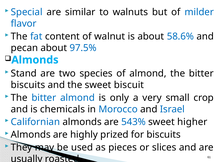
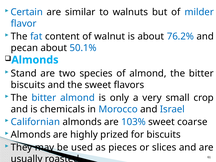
Special: Special -> Certain
58.6%: 58.6% -> 76.2%
97.5%: 97.5% -> 50.1%
biscuit: biscuit -> flavors
543%: 543% -> 103%
higher: higher -> coarse
